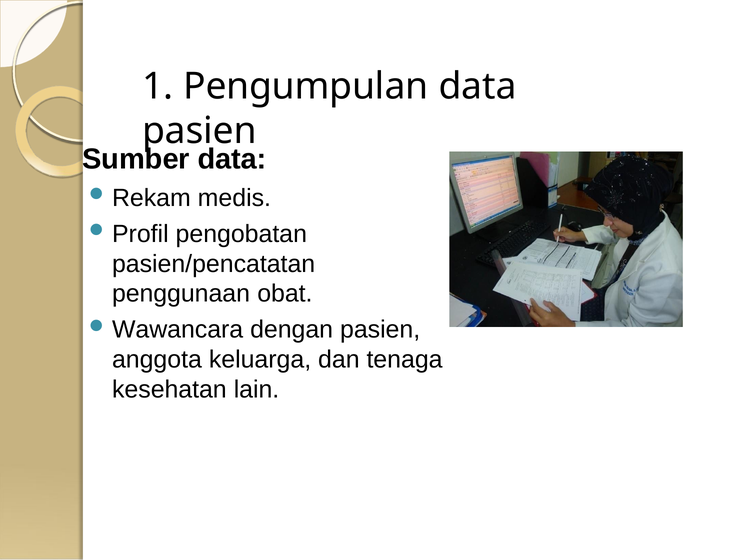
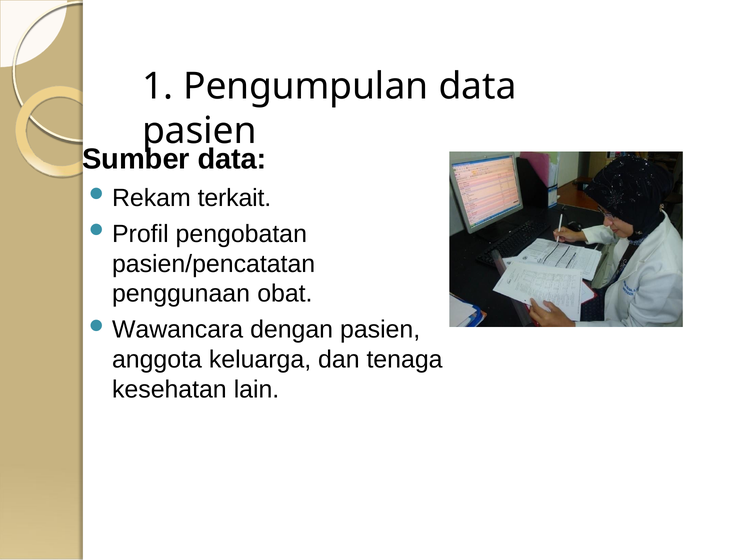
medis: medis -> terkait
